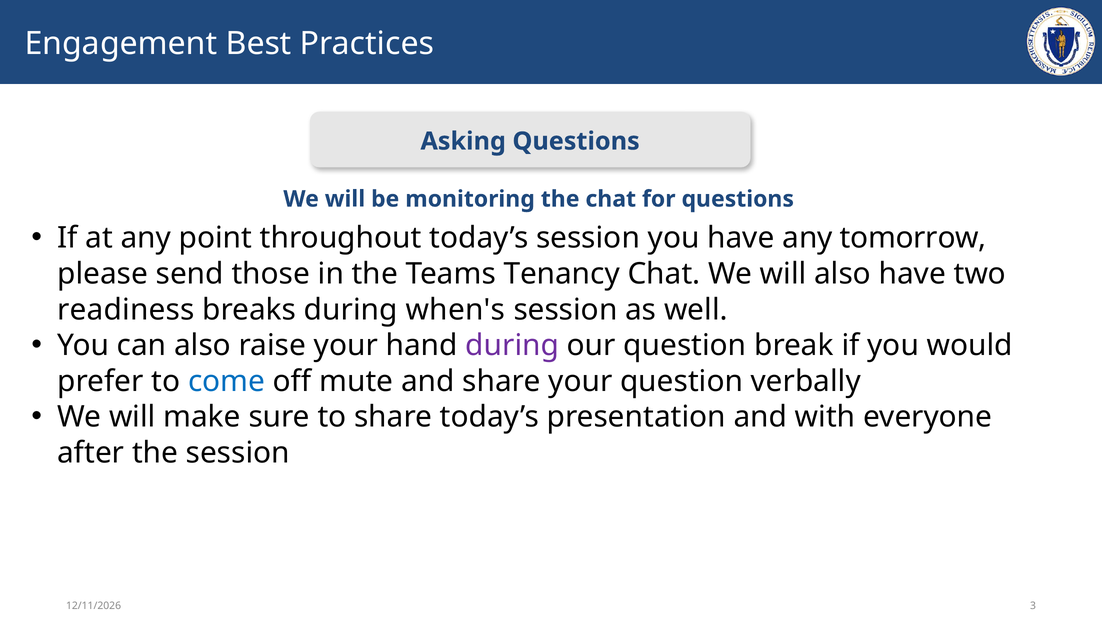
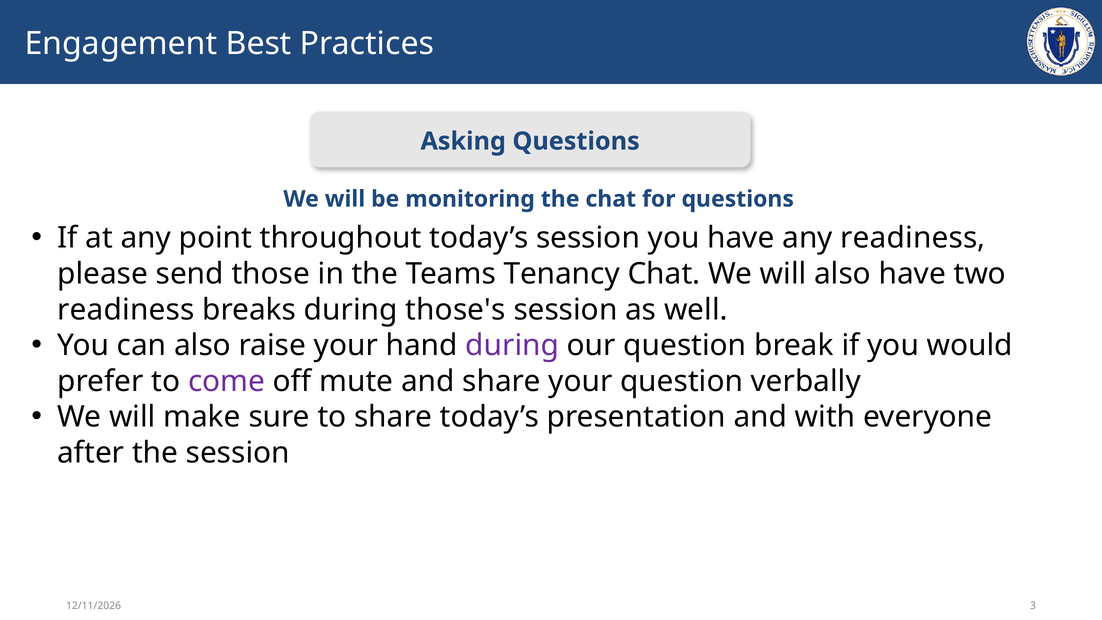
any tomorrow: tomorrow -> readiness
when's: when's -> those's
come colour: blue -> purple
